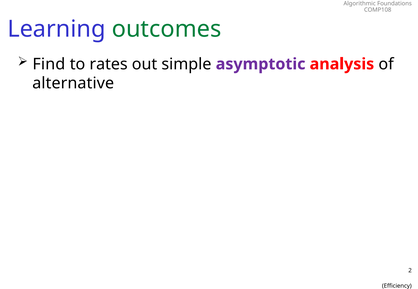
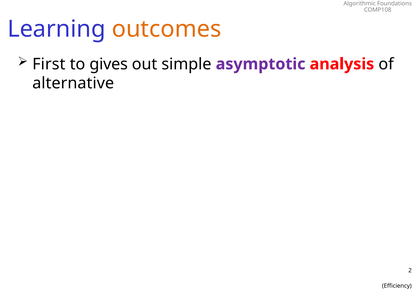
outcomes colour: green -> orange
Find: Find -> First
rates: rates -> gives
